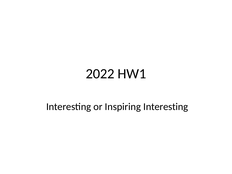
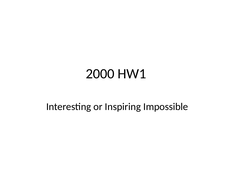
2022: 2022 -> 2000
Inspiring Interesting: Interesting -> Impossible
